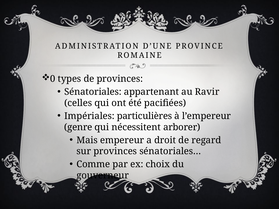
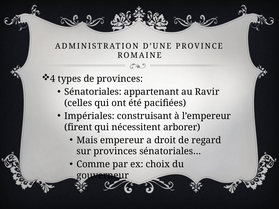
0: 0 -> 4
particulières: particulières -> construisant
genre: genre -> firent
